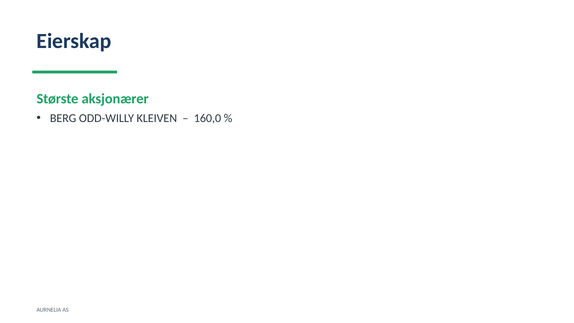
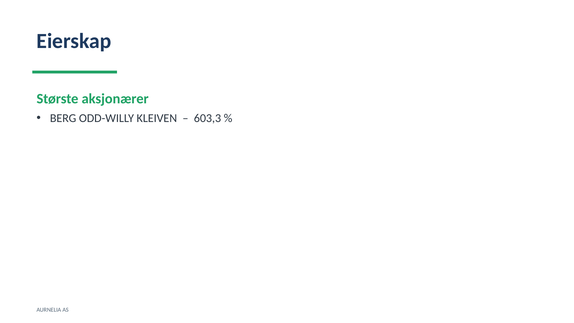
160,0: 160,0 -> 603,3
